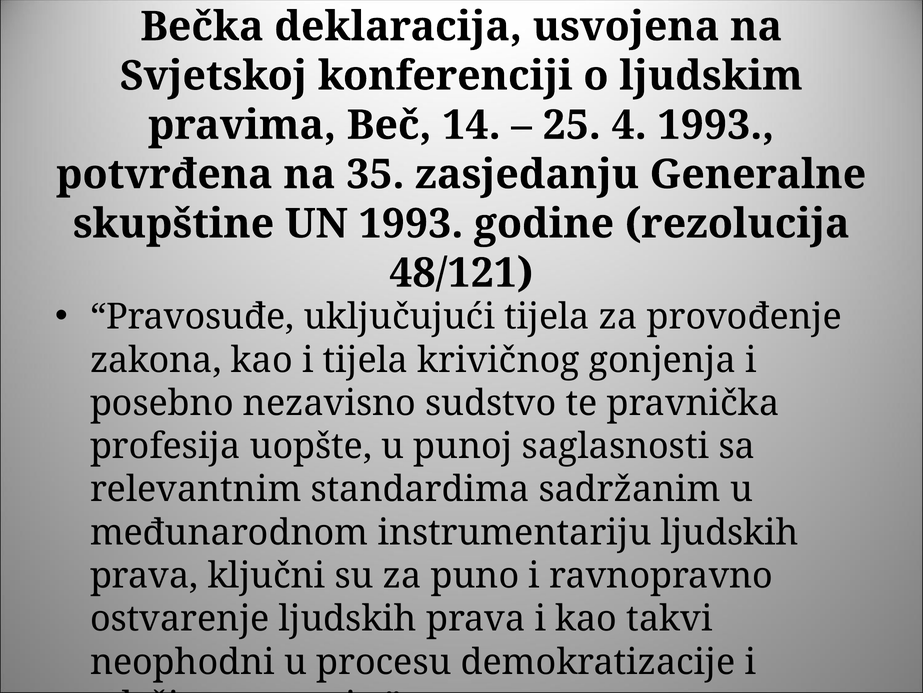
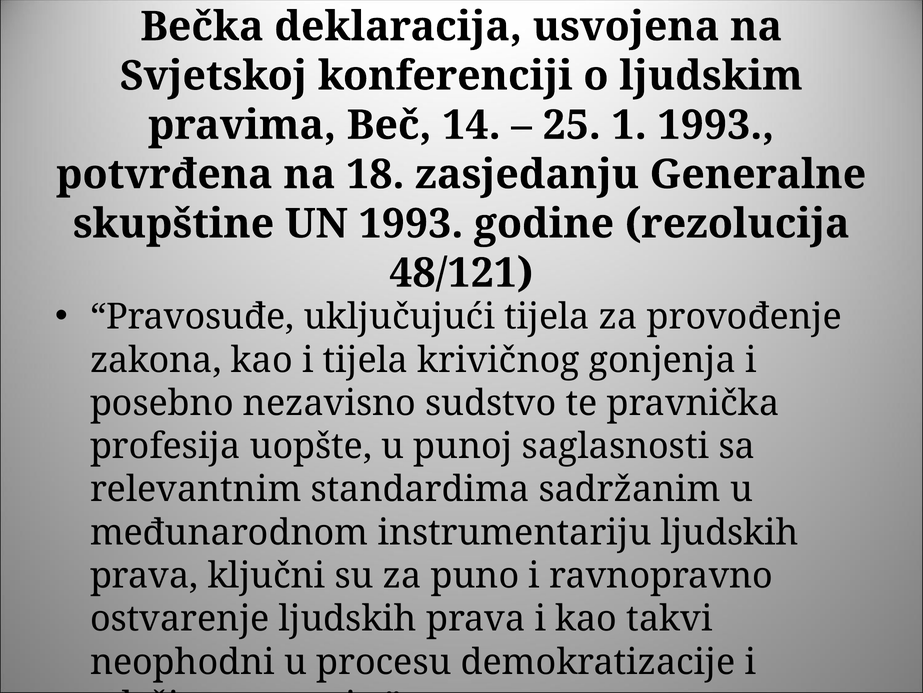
4: 4 -> 1
35: 35 -> 18
